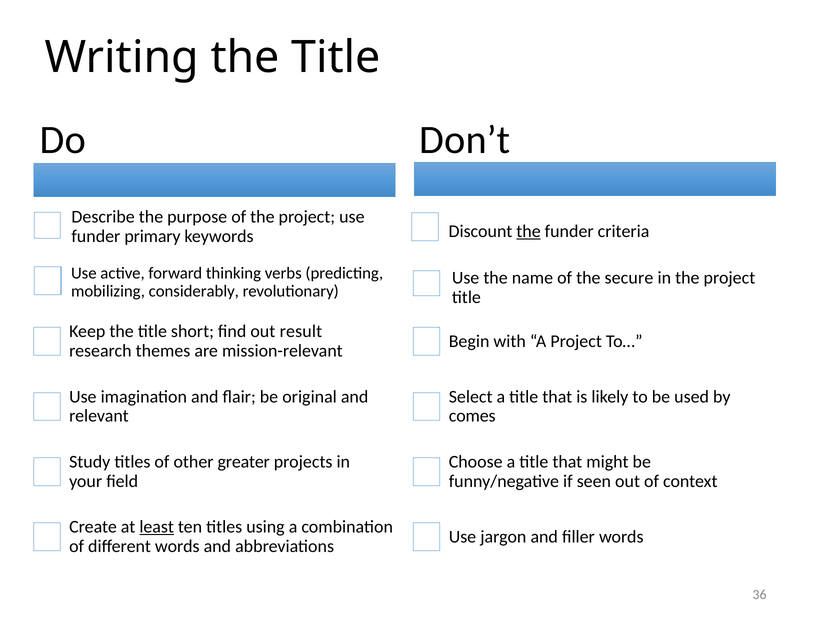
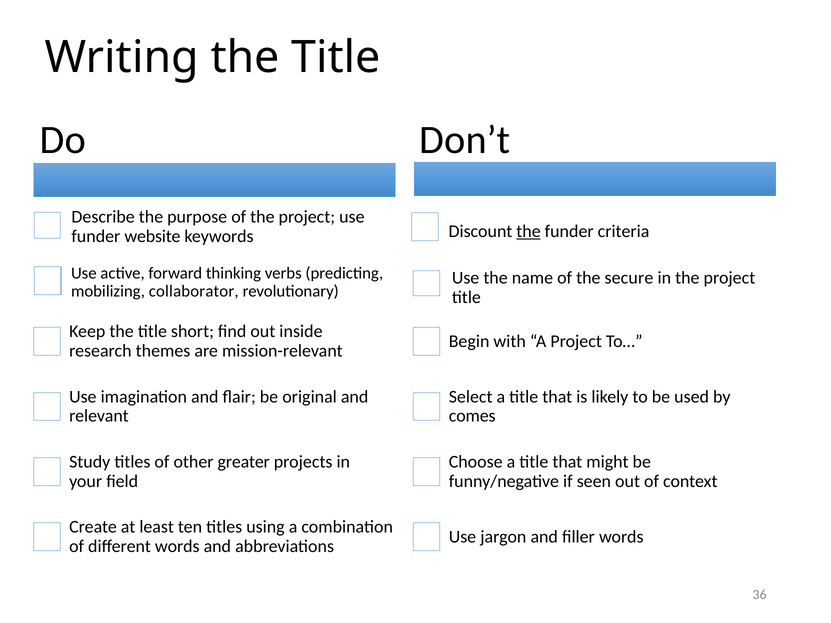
primary: primary -> website
considerably: considerably -> collaborator
result: result -> inside
least underline: present -> none
